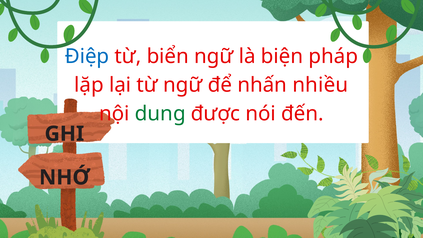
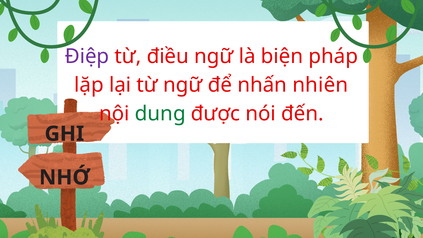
Điệp colour: blue -> purple
biển: biển -> điều
nhiều: nhiều -> nhiên
